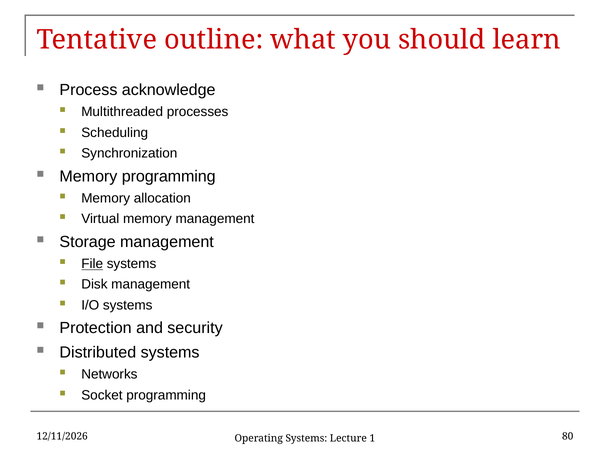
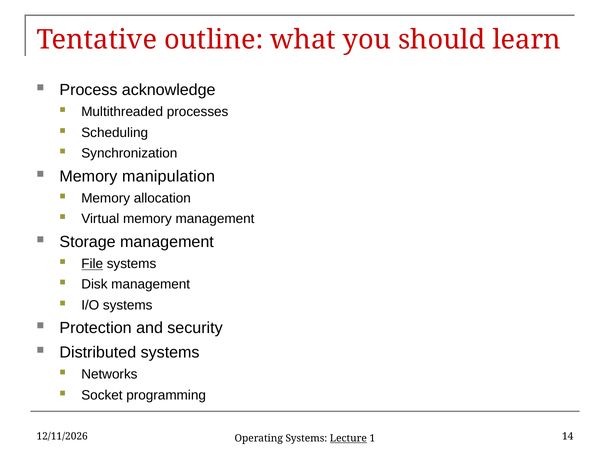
Memory programming: programming -> manipulation
Lecture underline: none -> present
80: 80 -> 14
